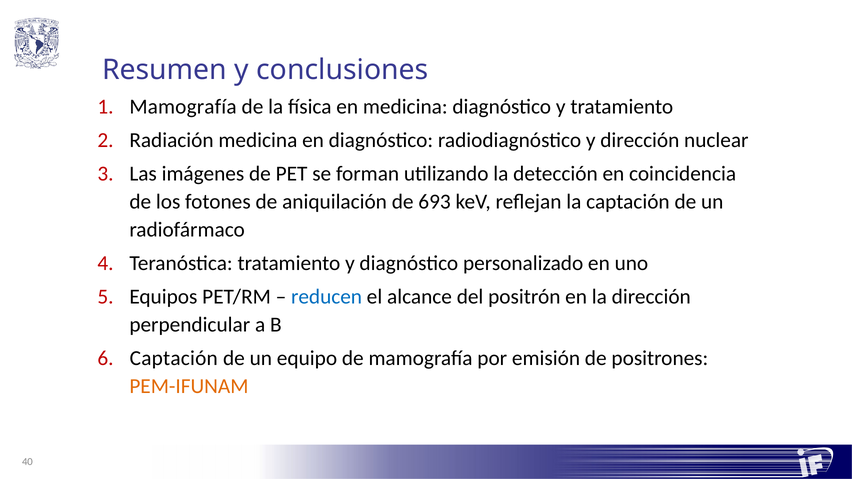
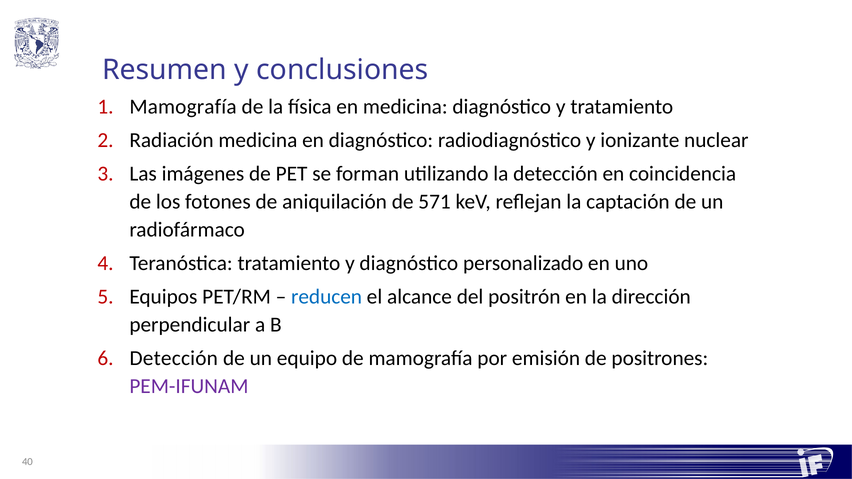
y dirección: dirección -> ionizante
693: 693 -> 571
Captación at (174, 358): Captación -> Detección
PEM-IFUNAM colour: orange -> purple
